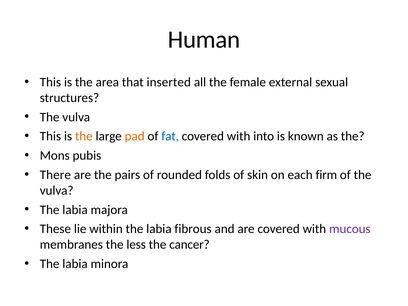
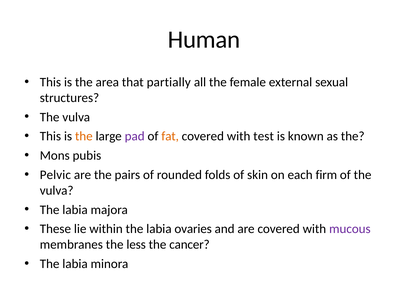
inserted: inserted -> partially
pad colour: orange -> purple
fat colour: blue -> orange
into: into -> test
There: There -> Pelvic
fibrous: fibrous -> ovaries
